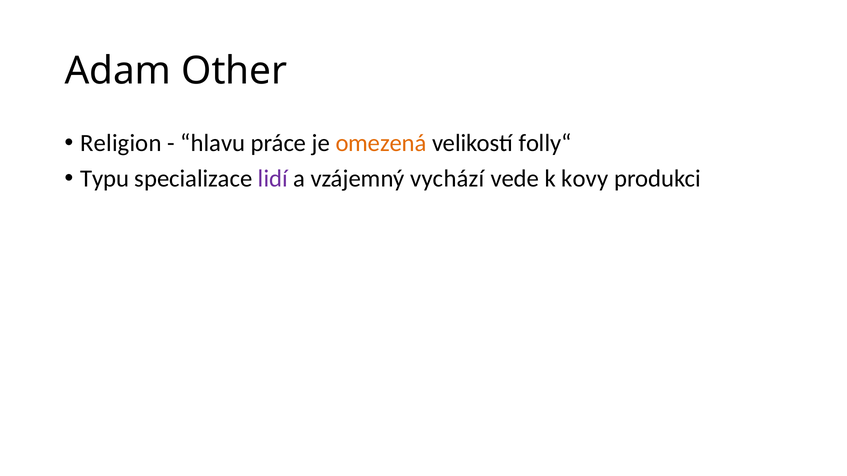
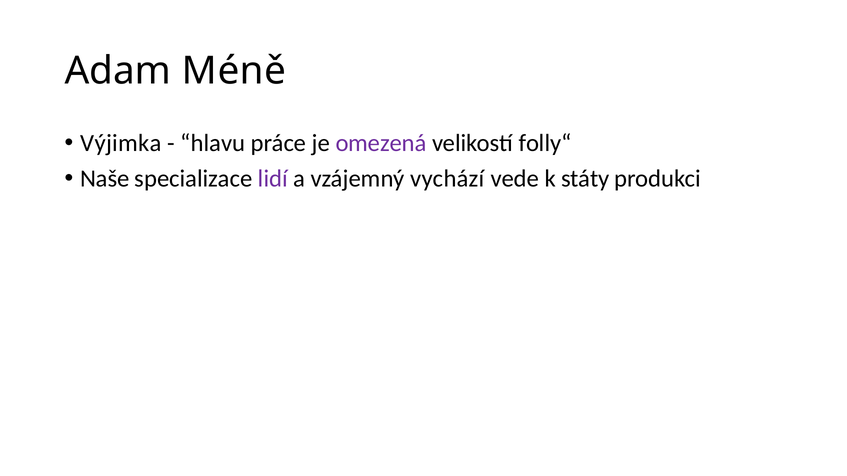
Other: Other -> Méně
Religion: Religion -> Výjimka
omezená colour: orange -> purple
Typu: Typu -> Naše
kovy: kovy -> státy
